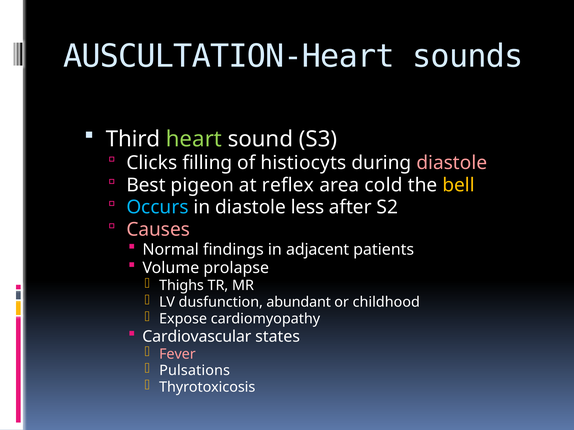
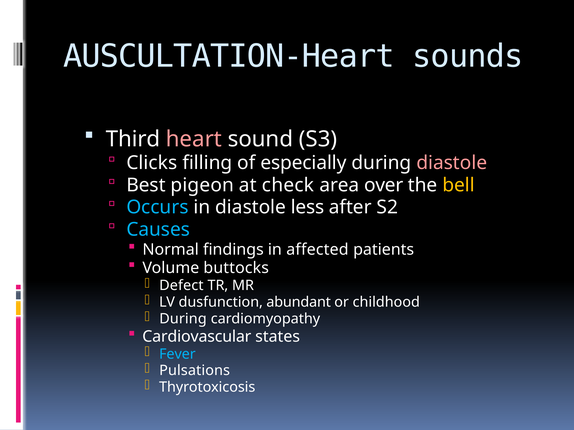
heart colour: light green -> pink
histiocyts: histiocyts -> especially
reflex: reflex -> check
cold: cold -> over
Causes colour: pink -> light blue
adjacent: adjacent -> affected
prolapse: prolapse -> buttocks
Thighs: Thighs -> Defect
Expose at (183, 319): Expose -> During
Fever colour: pink -> light blue
